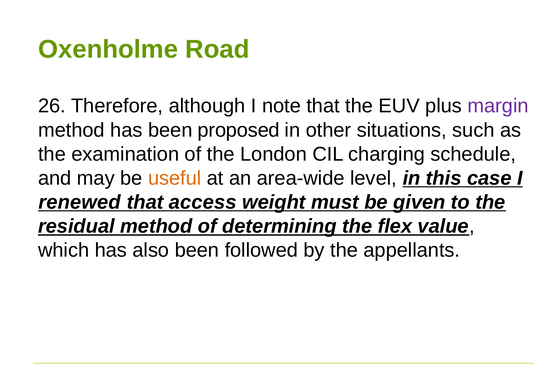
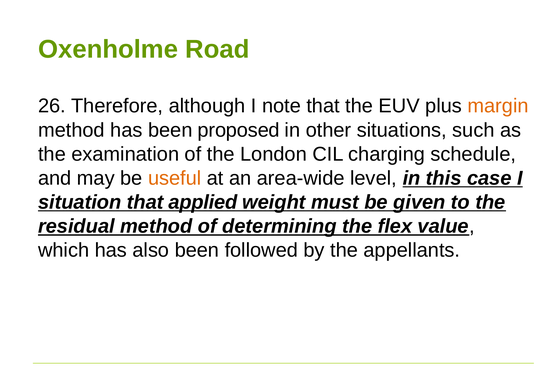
margin colour: purple -> orange
renewed: renewed -> situation
access: access -> applied
